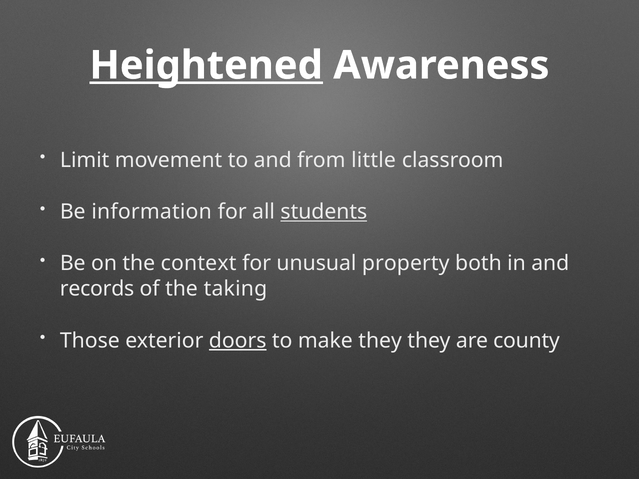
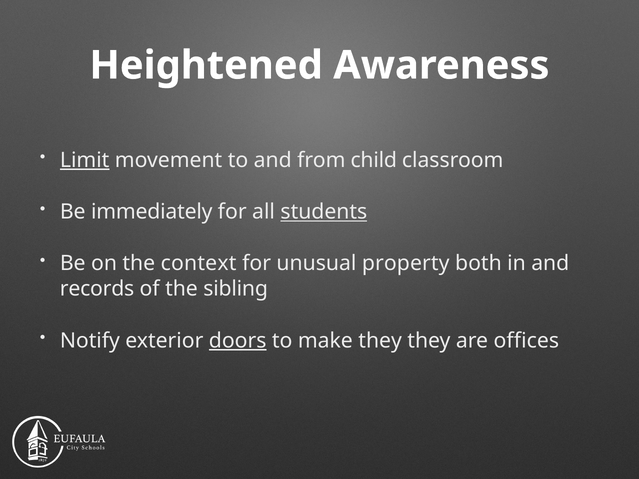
Heightened underline: present -> none
Limit underline: none -> present
little: little -> child
information: information -> immediately
taking: taking -> sibling
Those: Those -> Notify
county: county -> offices
